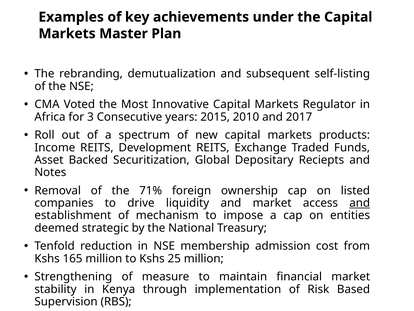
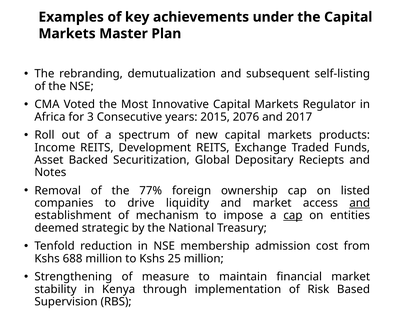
2010: 2010 -> 2076
71%: 71% -> 77%
cap at (293, 215) underline: none -> present
165: 165 -> 688
